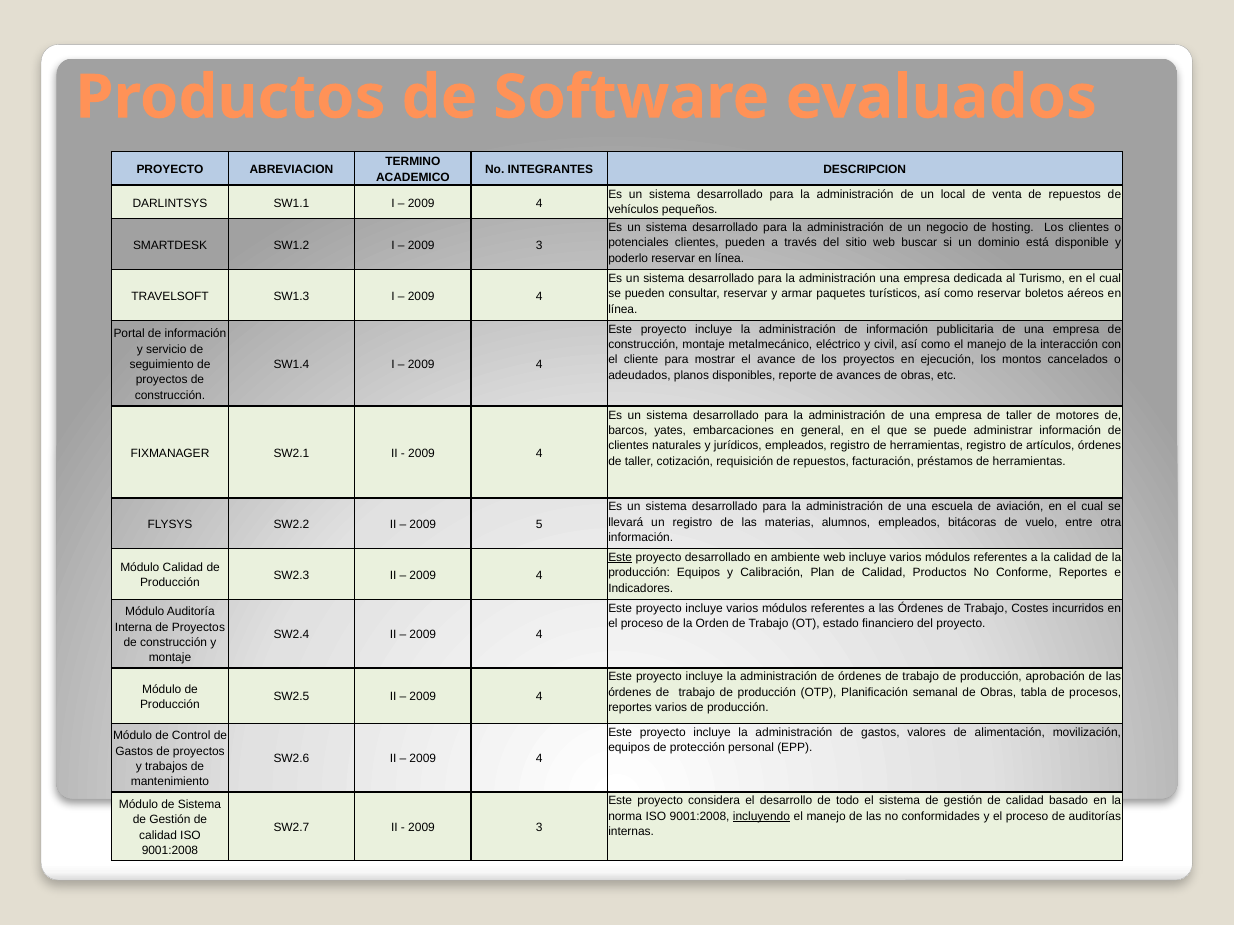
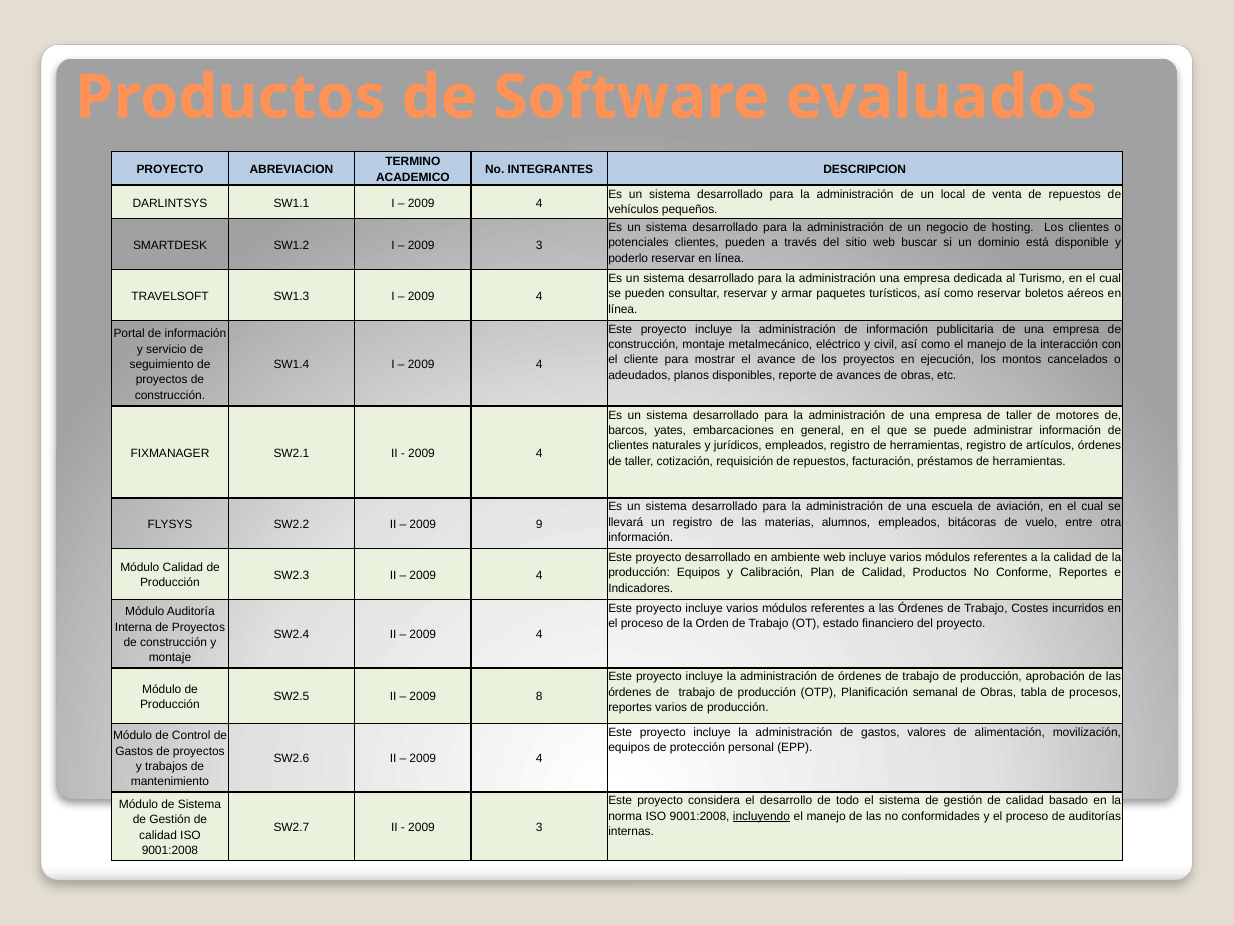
5: 5 -> 9
Este at (620, 558) underline: present -> none
4 at (539, 697): 4 -> 8
